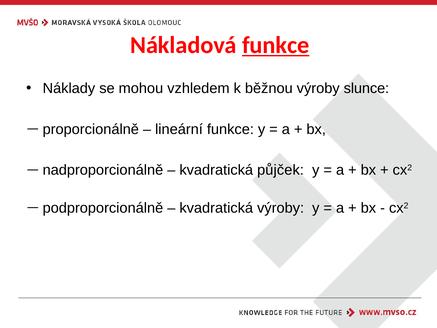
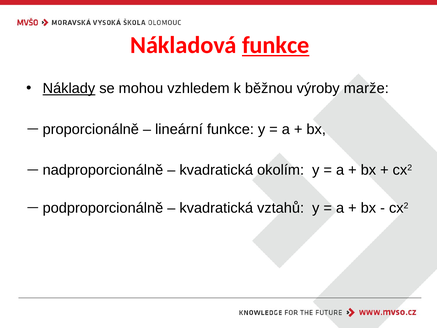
Náklady underline: none -> present
slunce: slunce -> marže
půjček: půjček -> okolím
kvadratická výroby: výroby -> vztahů
